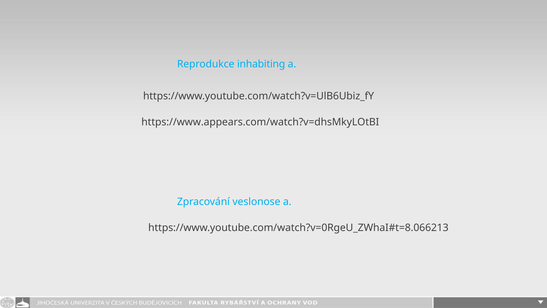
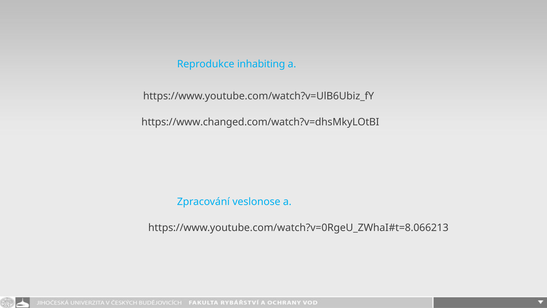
https://www.appears.com/watch?v=dhsMkyLOtBI: https://www.appears.com/watch?v=dhsMkyLOtBI -> https://www.changed.com/watch?v=dhsMkyLOtBI
